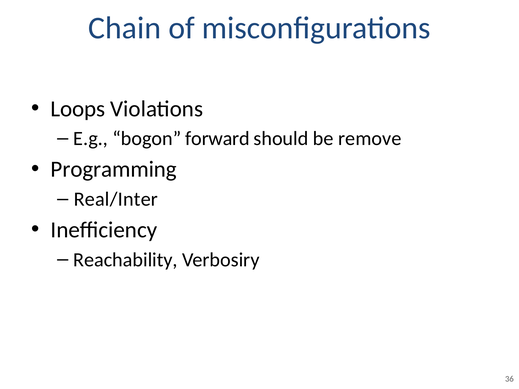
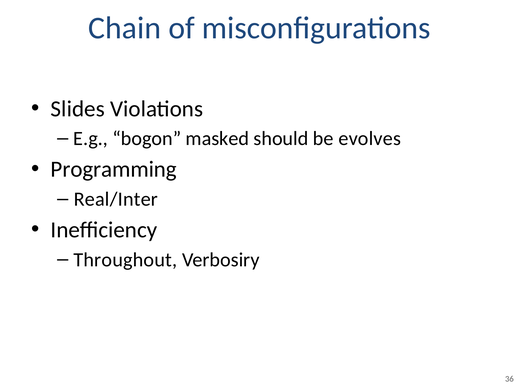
Loops: Loops -> Slides
forward: forward -> masked
remove: remove -> evolves
Reachability: Reachability -> Throughout
